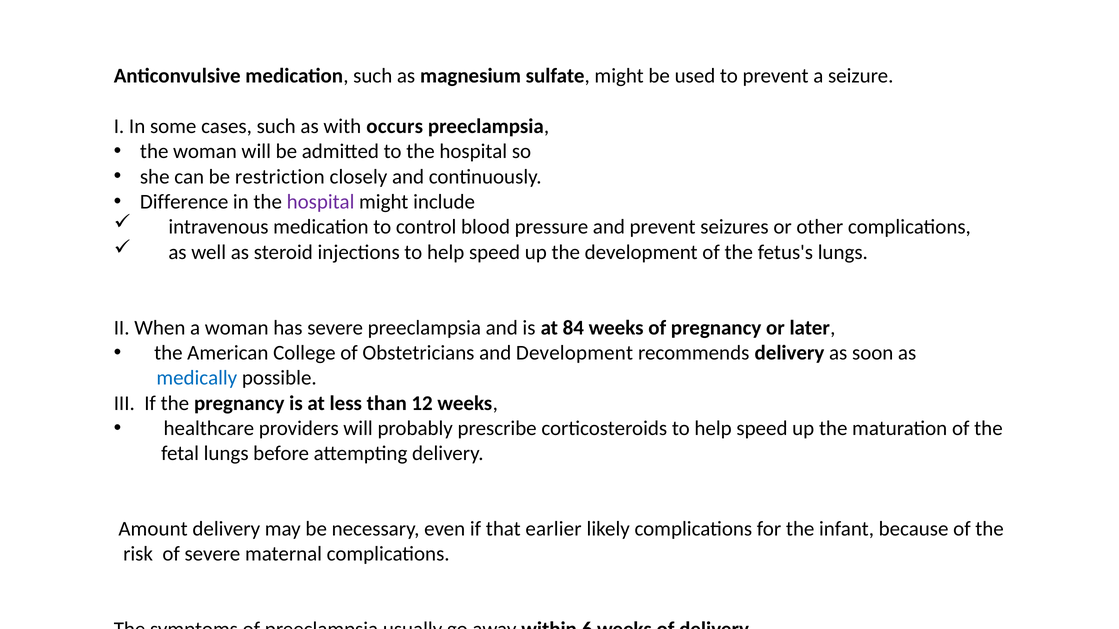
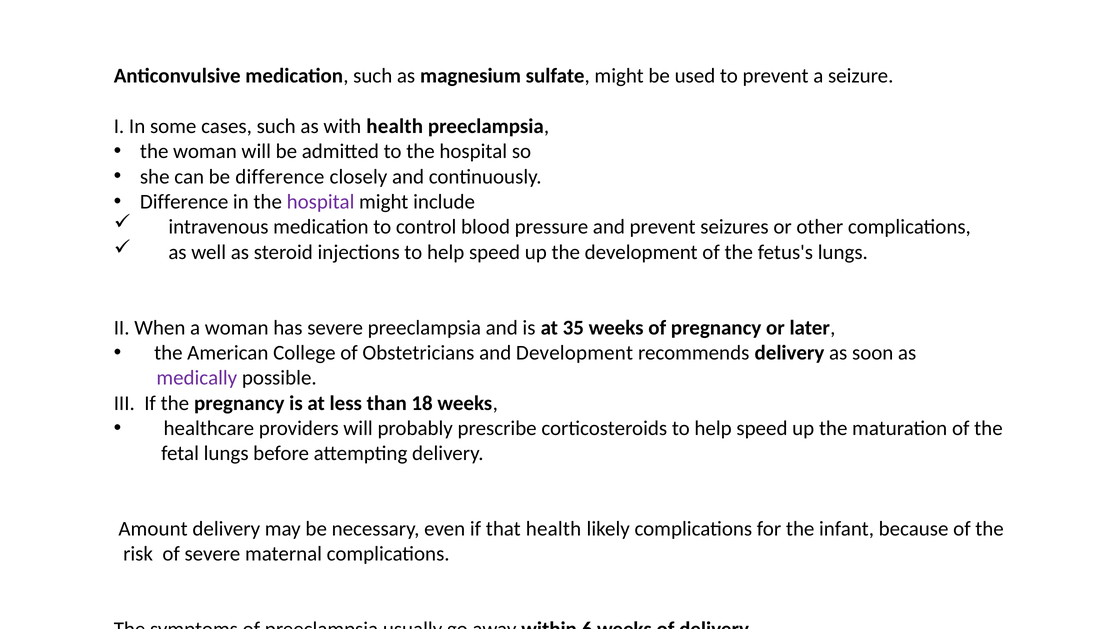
with occurs: occurs -> health
be restriction: restriction -> difference
84: 84 -> 35
medically colour: blue -> purple
12: 12 -> 18
that earlier: earlier -> health
